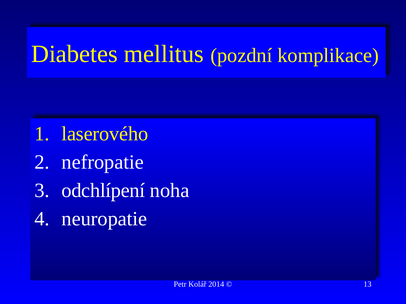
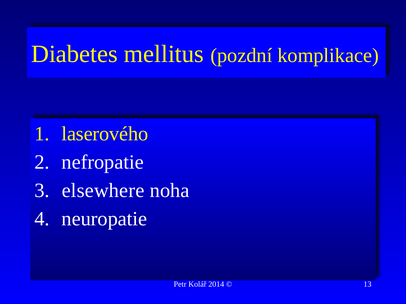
odchlípení: odchlípení -> elsewhere
